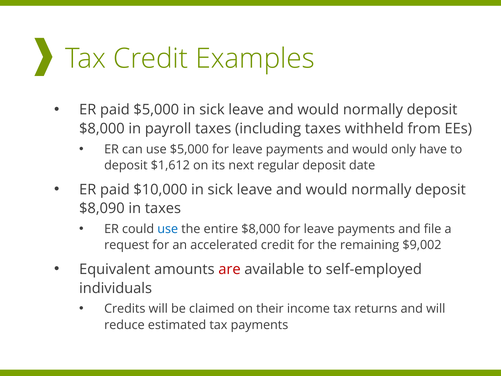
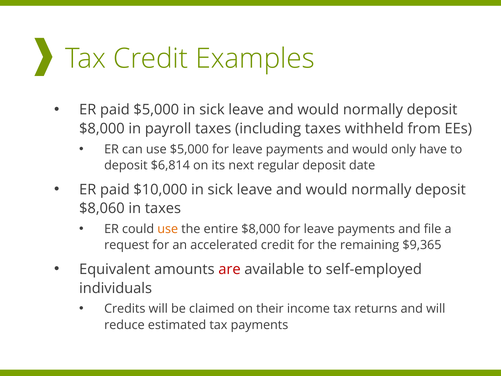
$1,612: $1,612 -> $6,814
$8,090: $8,090 -> $8,060
use at (168, 229) colour: blue -> orange
$9,002: $9,002 -> $9,365
